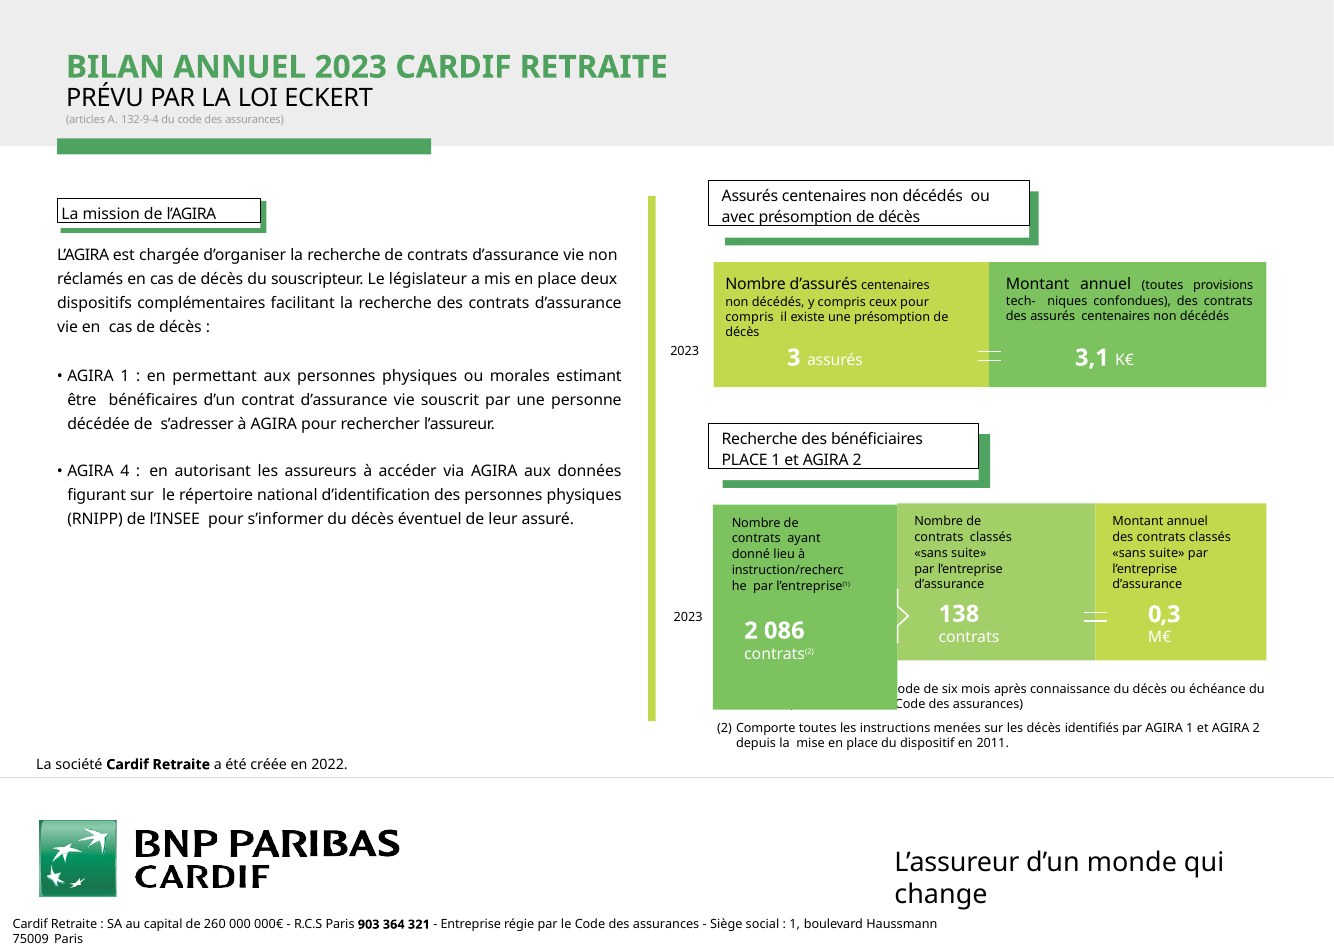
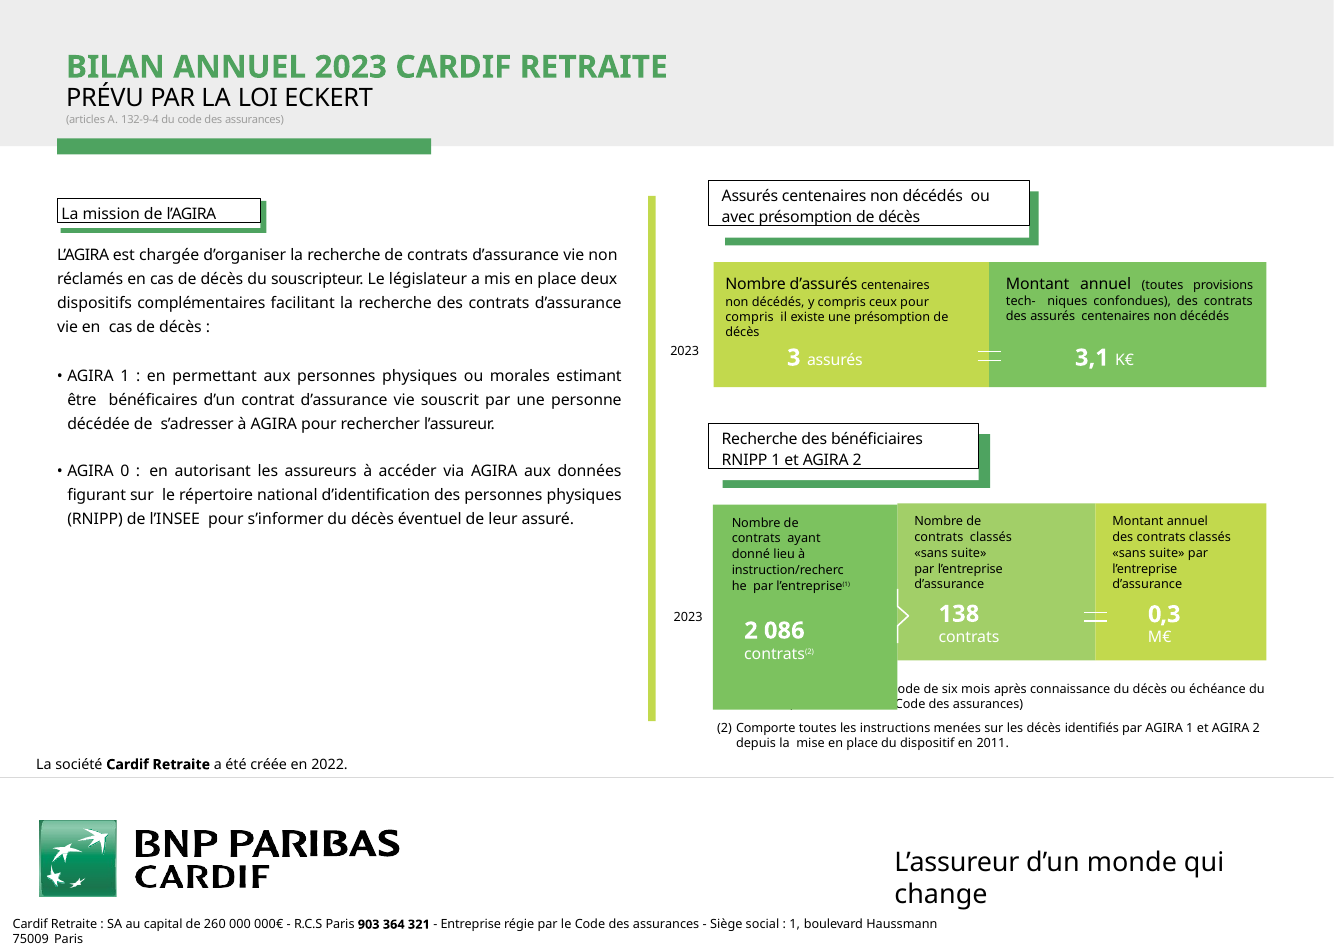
PLACE at (745, 460): PLACE -> RNIPP
4: 4 -> 0
